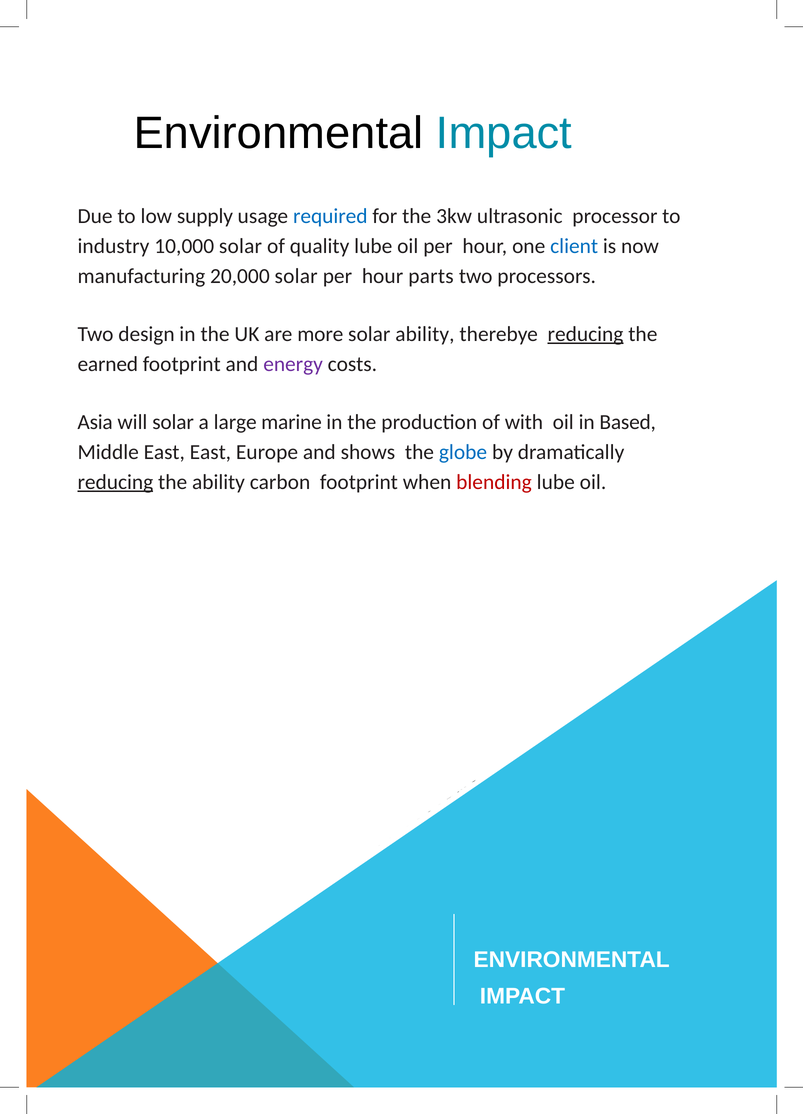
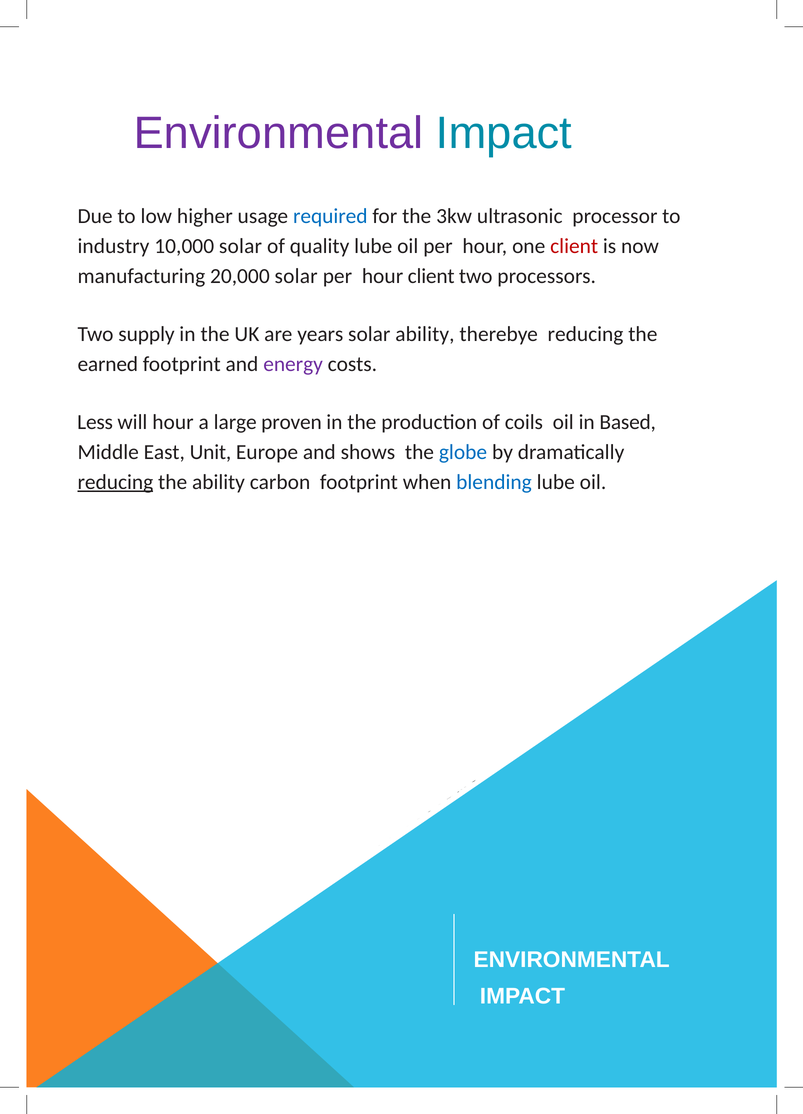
Environmental at (279, 133) colour: black -> purple
supply: supply -> higher
client at (574, 246) colour: blue -> red
hour parts: parts -> client
design: design -> supply
more: more -> years
reducing at (586, 334) underline: present -> none
Asia: Asia -> Less
will solar: solar -> hour
marine: marine -> proven
with: with -> coils
East East: East -> Unit
blending colour: red -> blue
